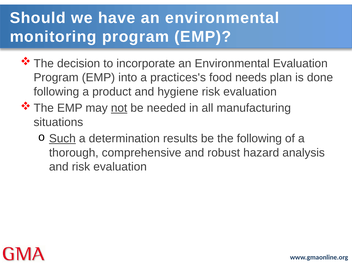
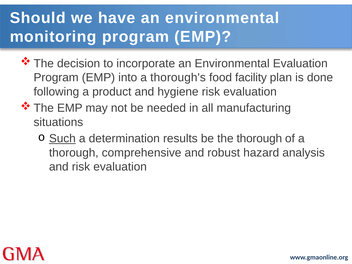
practices's: practices's -> thorough's
needs: needs -> facility
not underline: present -> none
the following: following -> thorough
